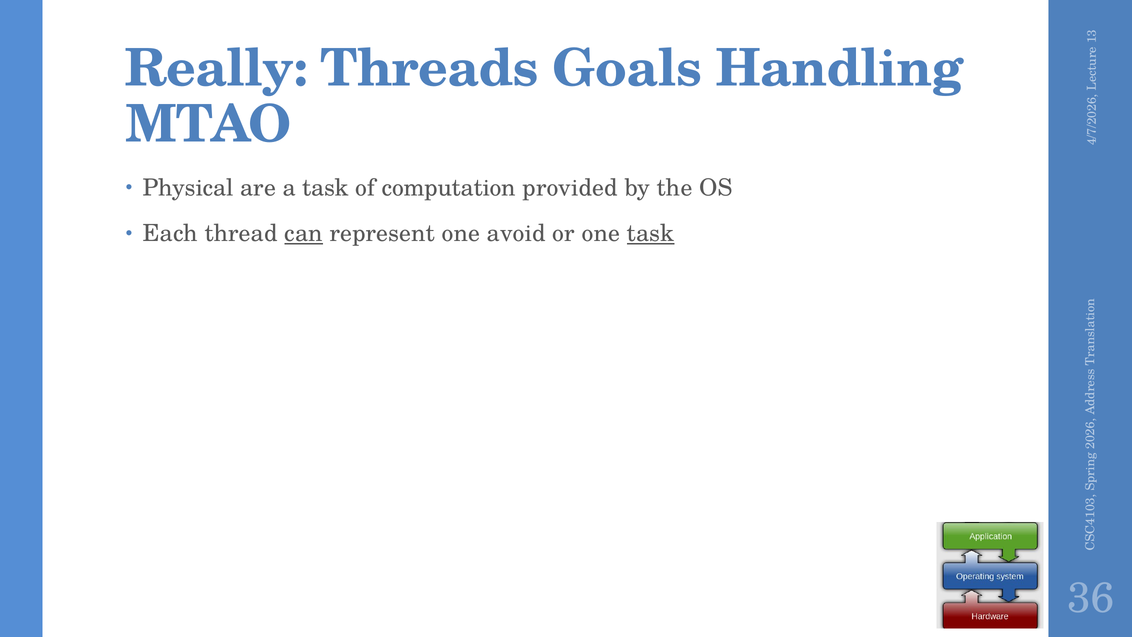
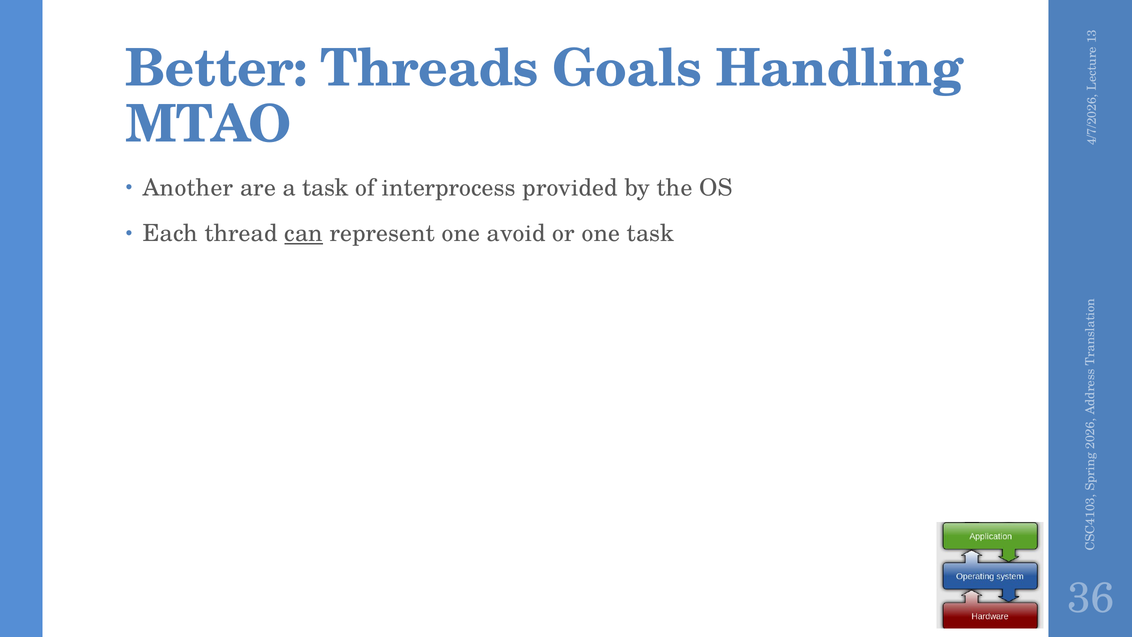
Really: Really -> Better
Physical: Physical -> Another
computation: computation -> interprocess
task at (651, 234) underline: present -> none
